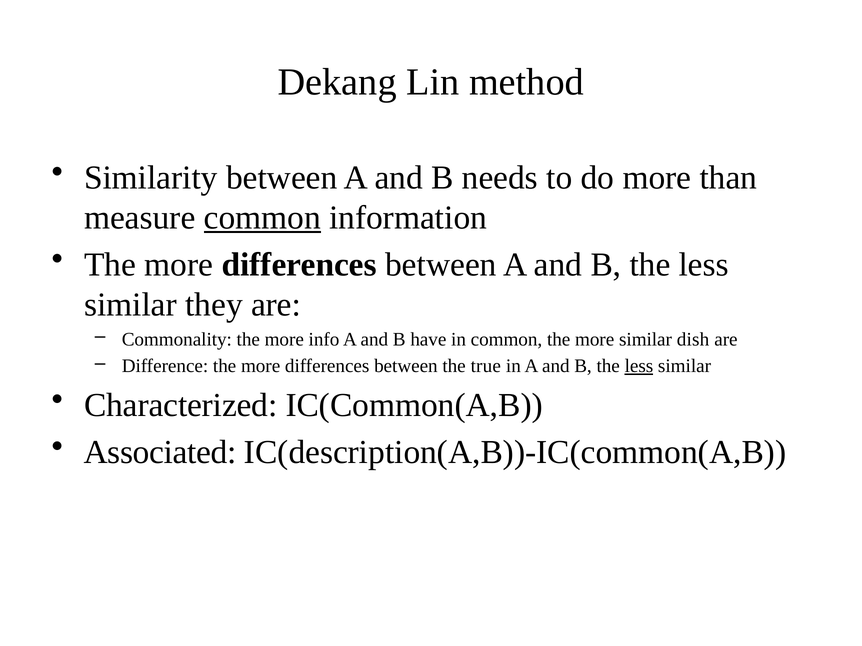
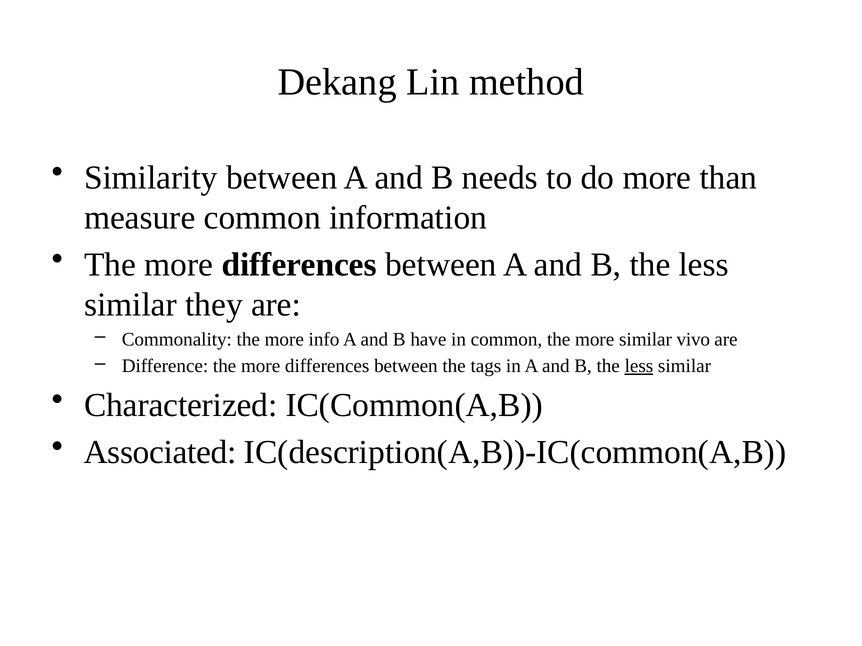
common at (262, 218) underline: present -> none
dish: dish -> vivo
true: true -> tags
